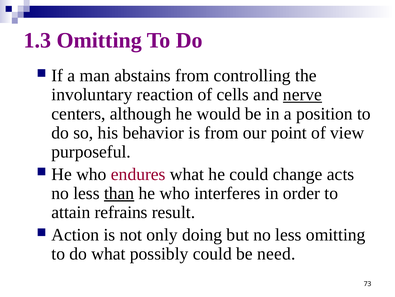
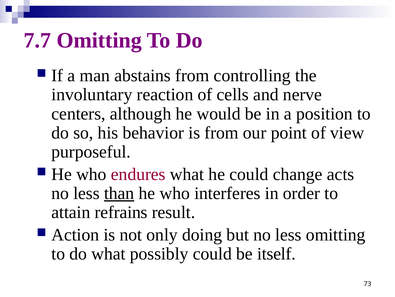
1.3: 1.3 -> 7.7
nerve underline: present -> none
need: need -> itself
